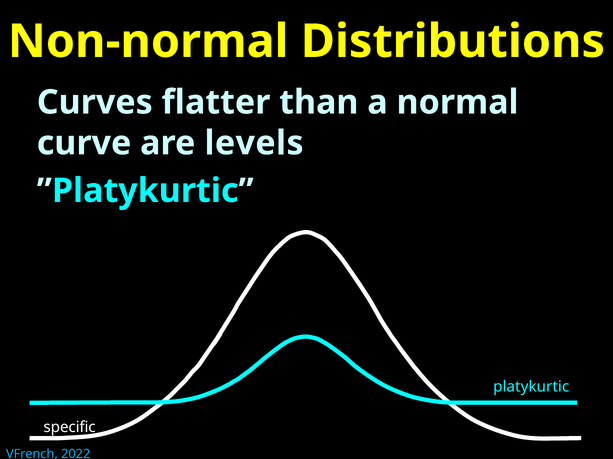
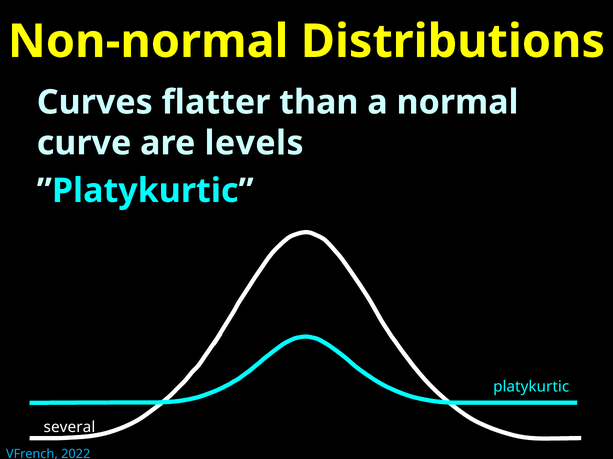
specific: specific -> several
